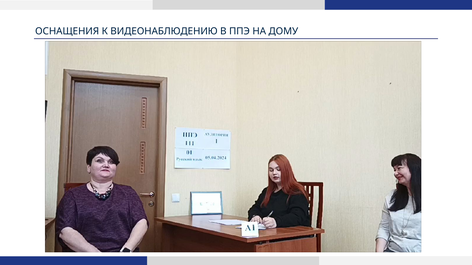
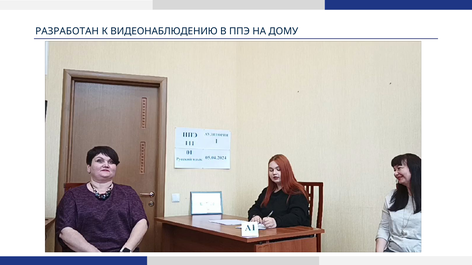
ОСНАЩЕНИЯ: ОСНАЩЕНИЯ -> РАЗРАБОТАН
